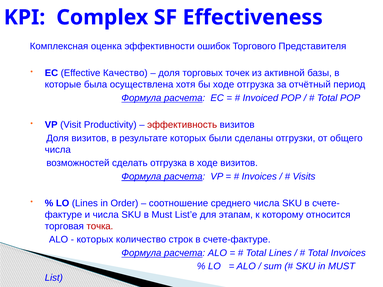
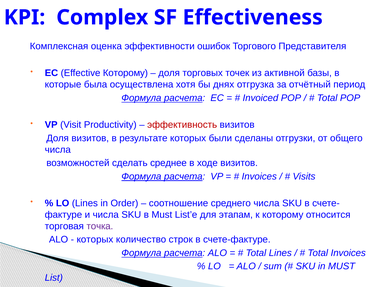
Effective Качество: Качество -> Которому
бы ходе: ходе -> днях
сделать отгрузка: отгрузка -> среднее
точка colour: red -> purple
